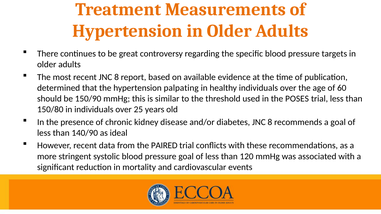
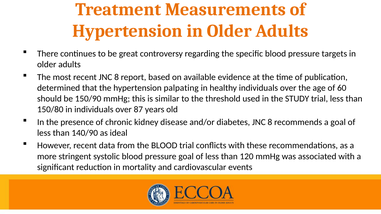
POSES: POSES -> STUDY
25: 25 -> 87
the PAIRED: PAIRED -> BLOOD
